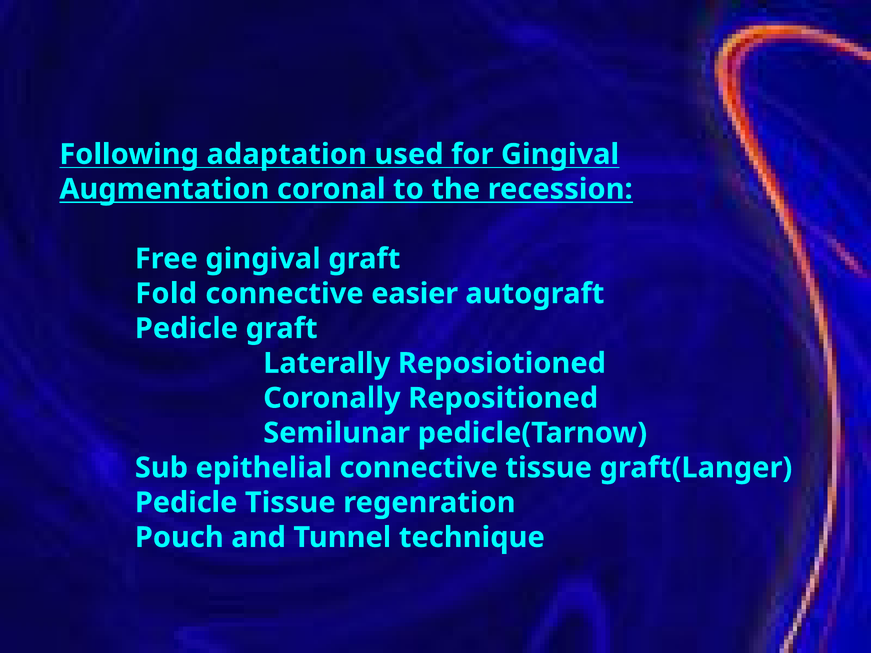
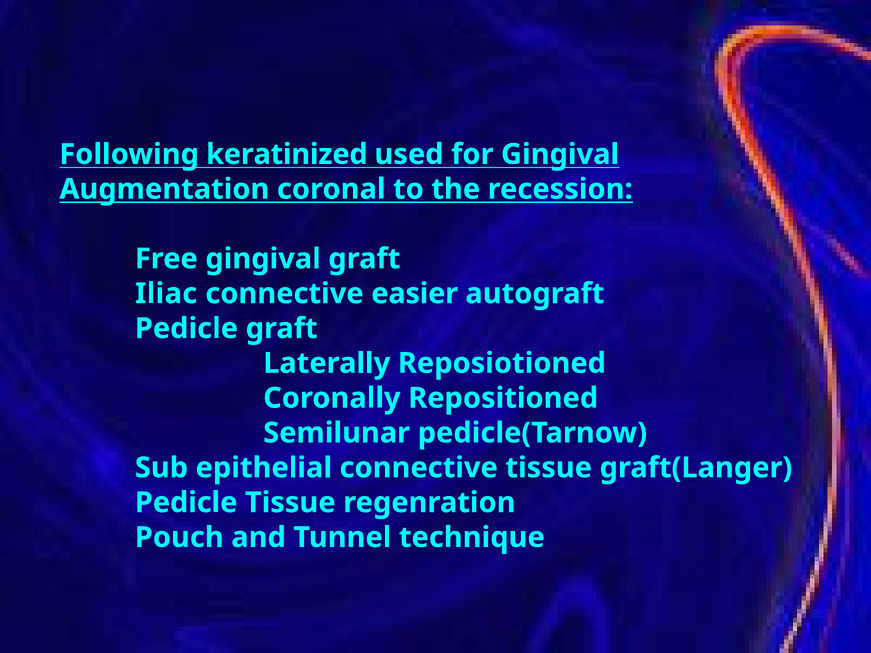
adaptation: adaptation -> keratinized
Fold: Fold -> Iliac
